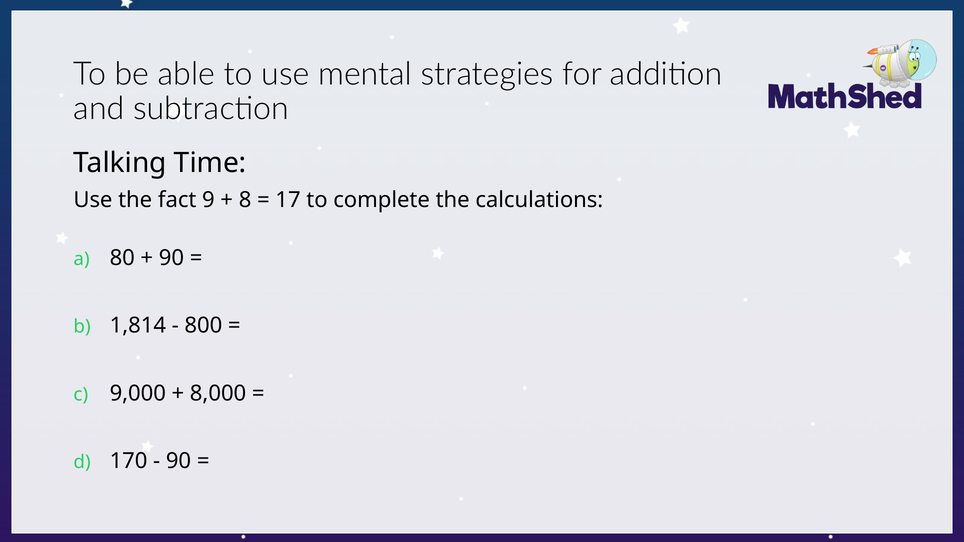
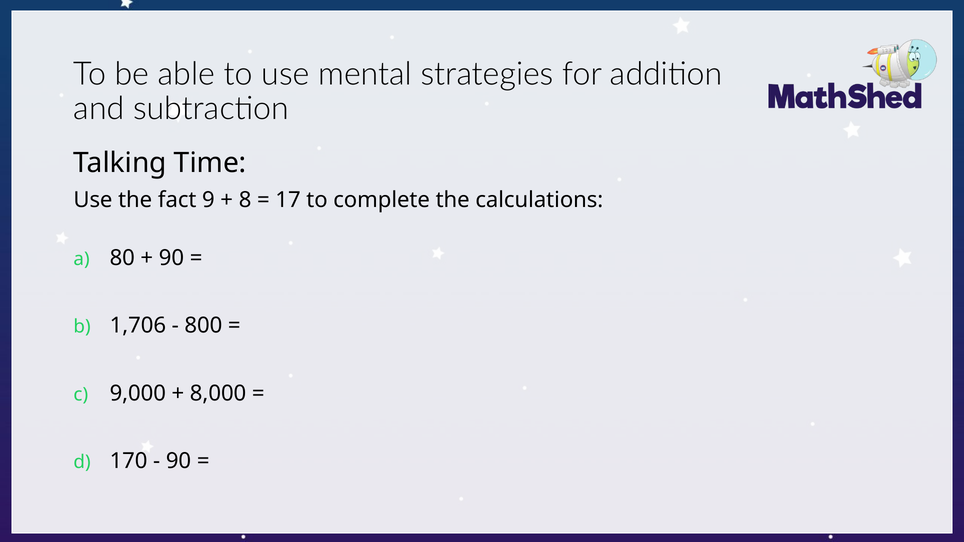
1,814: 1,814 -> 1,706
